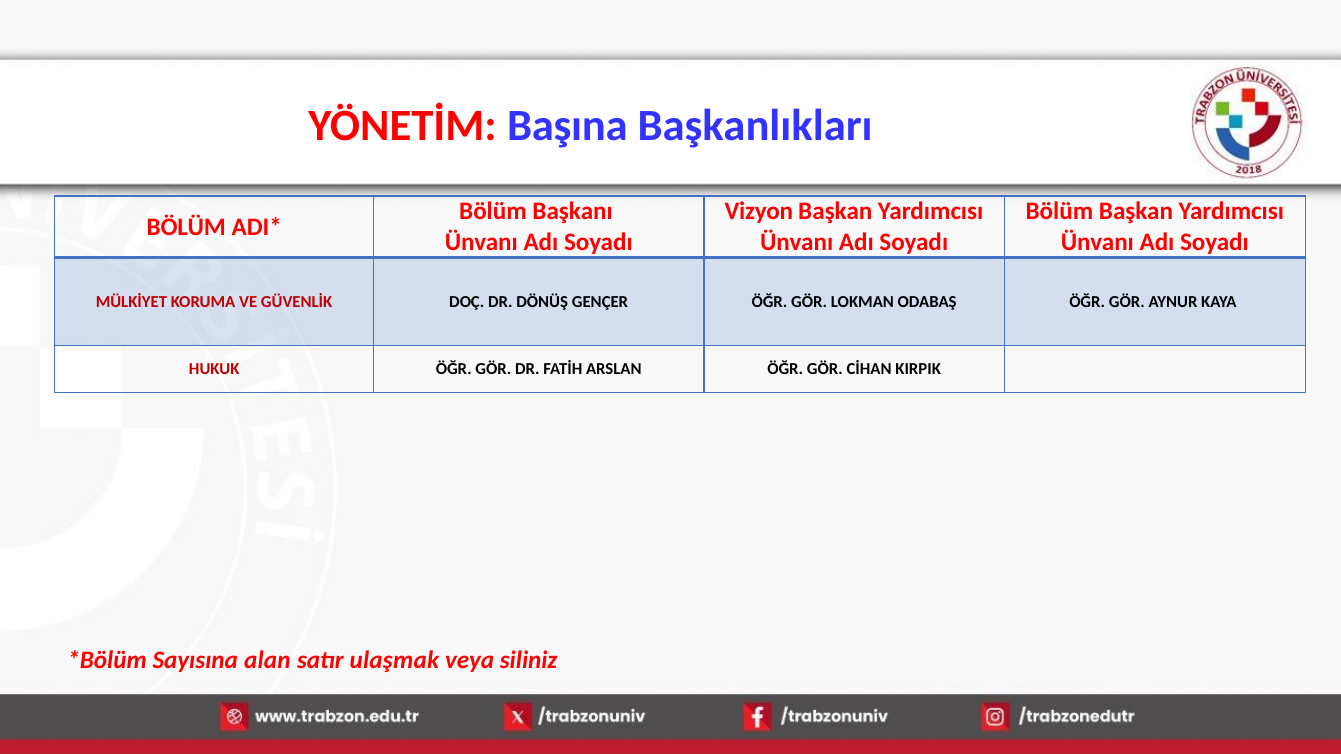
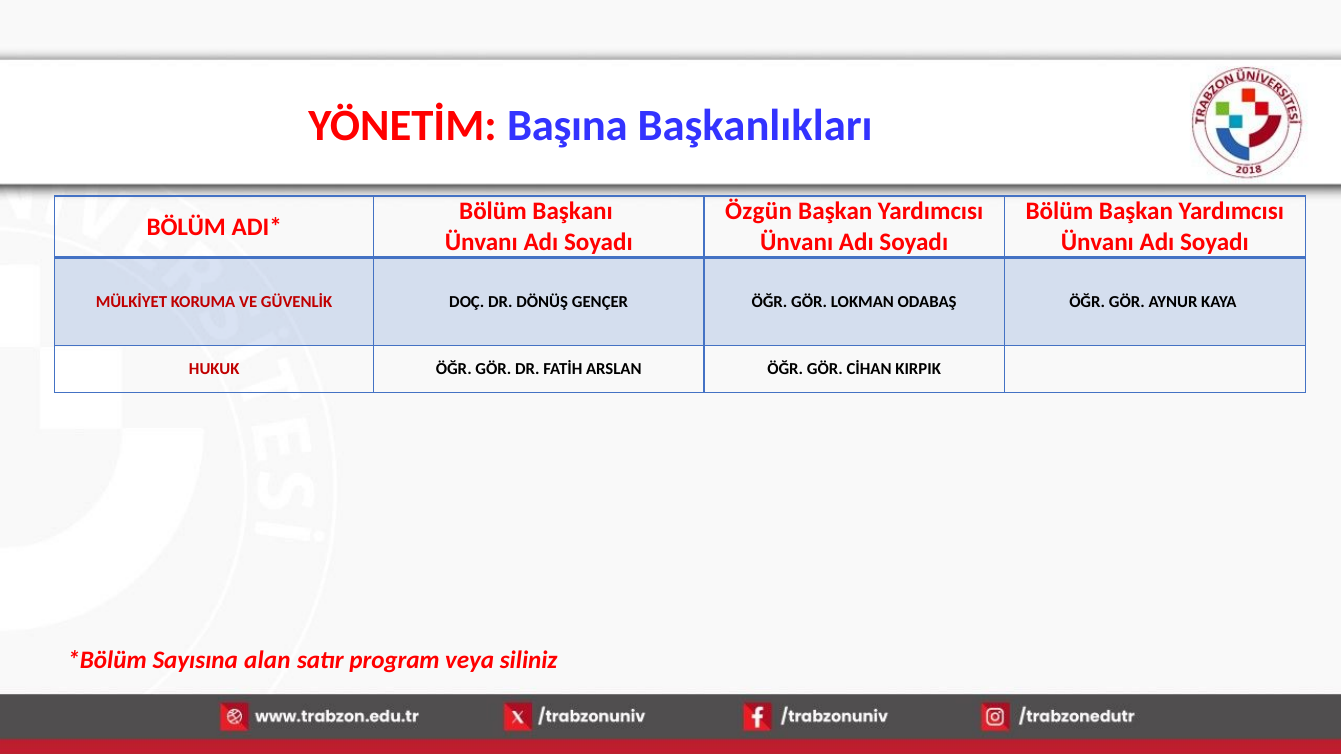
Vizyon: Vizyon -> Özgün
ulaşmak: ulaşmak -> program
